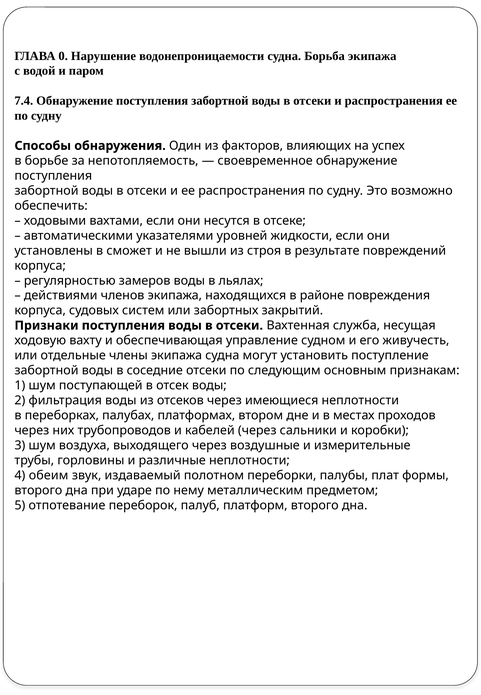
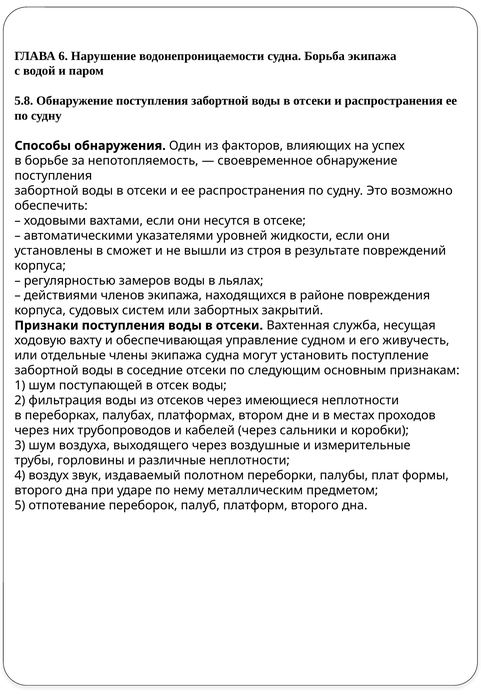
0: 0 -> 6
7.4: 7.4 -> 5.8
обеим: обеим -> воздух
